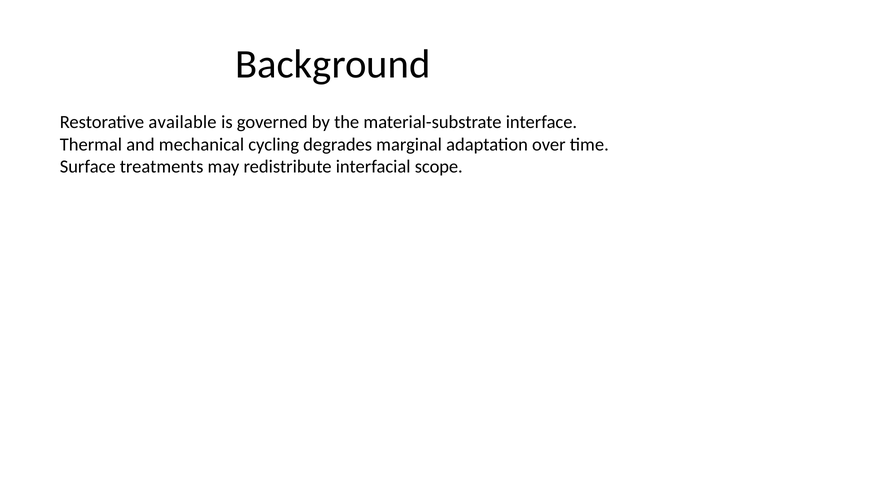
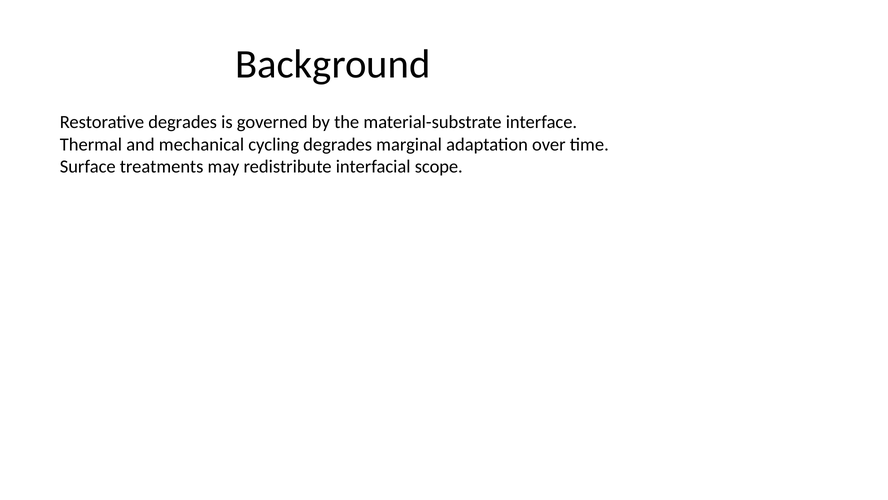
Restorative available: available -> degrades
